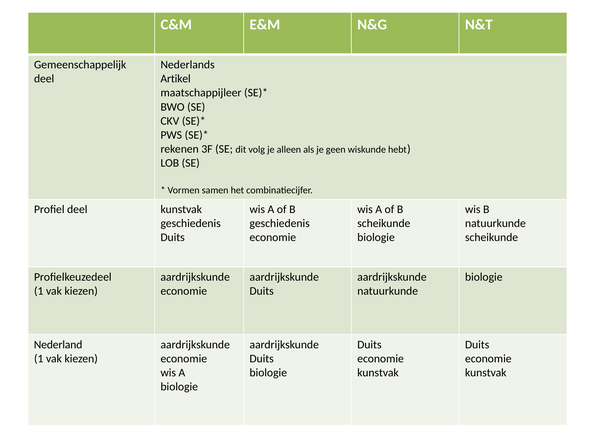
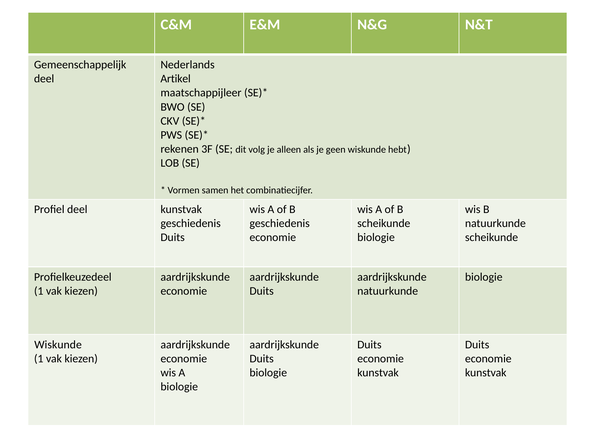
Nederland at (58, 345): Nederland -> Wiskunde
